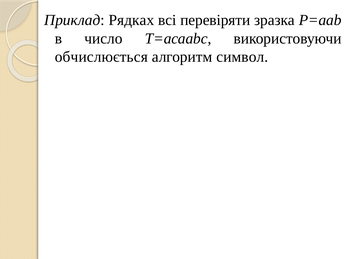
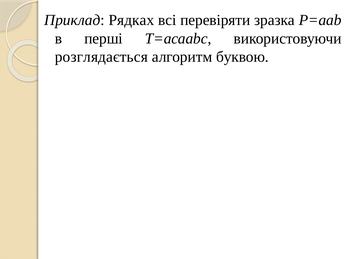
число: число -> перші
обчислюється: обчислюється -> розглядається
символ: символ -> буквою
